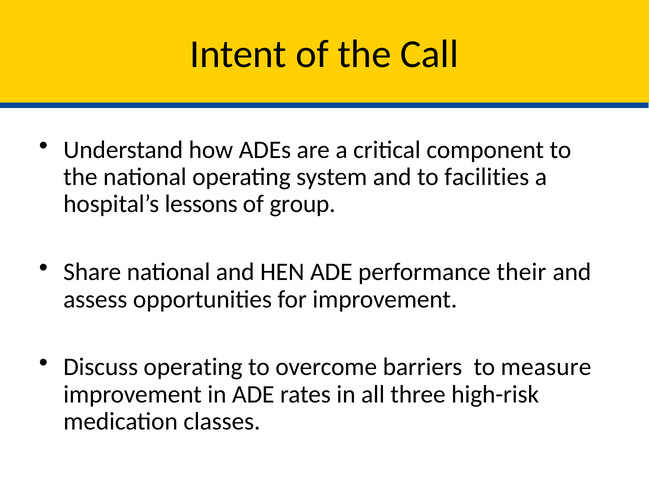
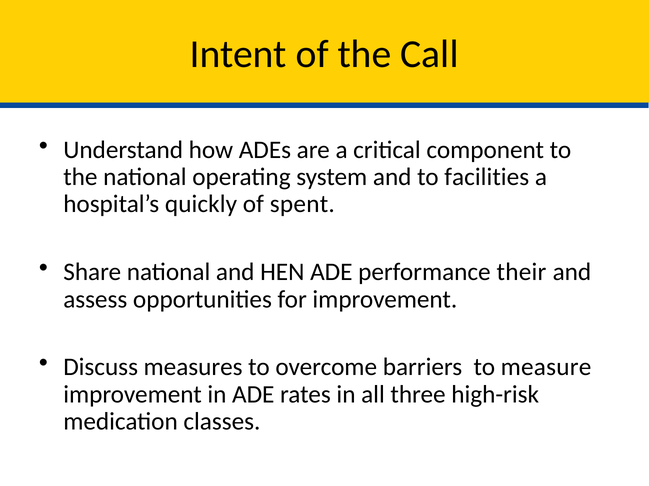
lessons: lessons -> quickly
group: group -> spent
Discuss operating: operating -> measures
